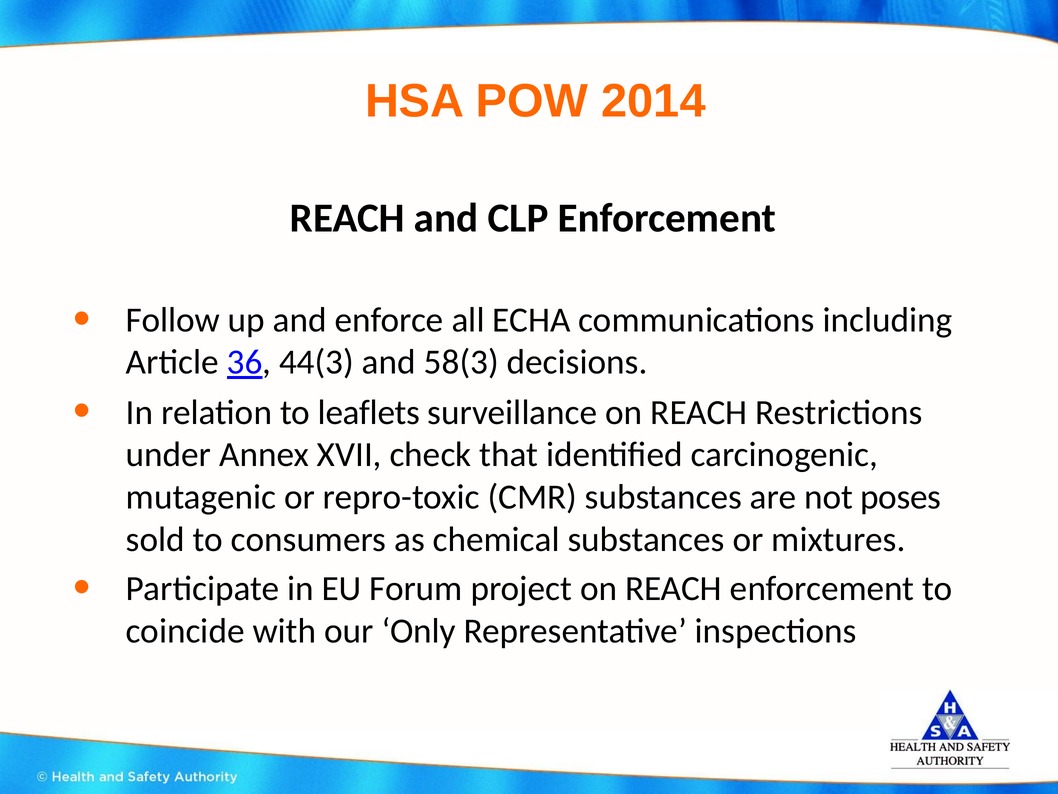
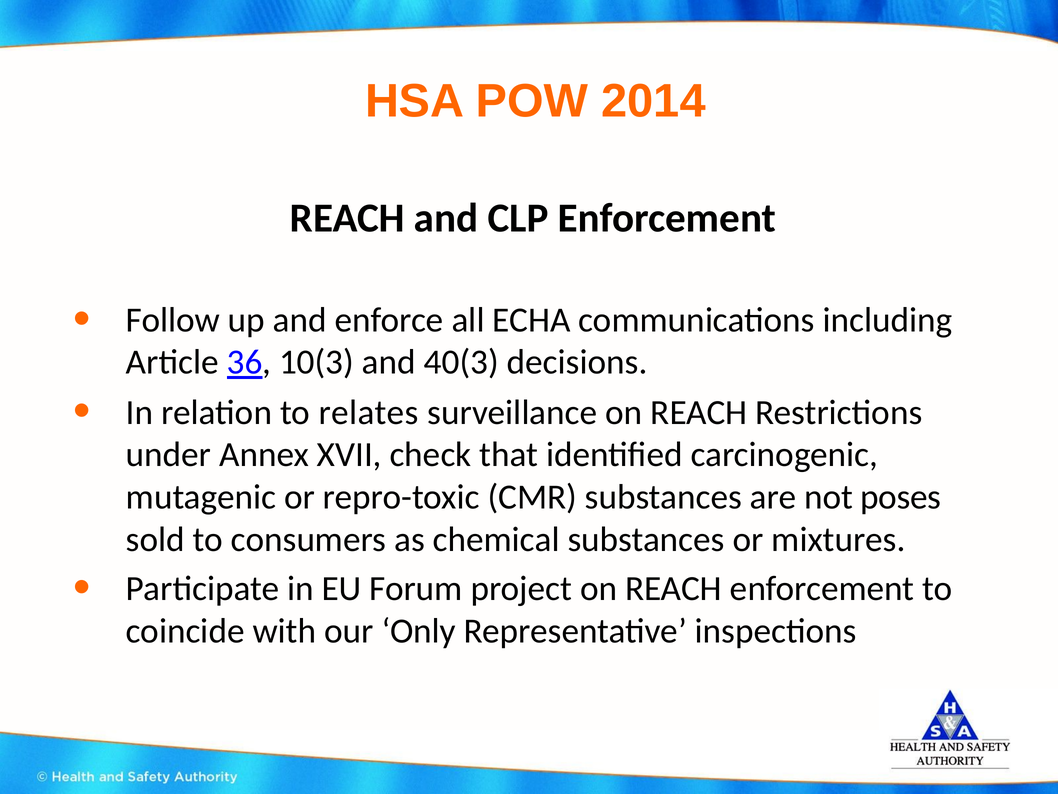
44(3: 44(3 -> 10(3
58(3: 58(3 -> 40(3
leaflets: leaflets -> relates
